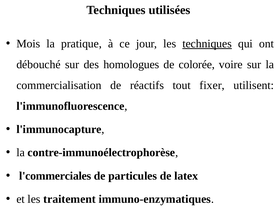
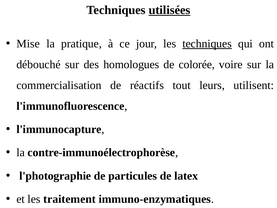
utilisées underline: none -> present
Mois: Mois -> Mise
fixer: fixer -> leurs
l'commerciales: l'commerciales -> l'photographie
